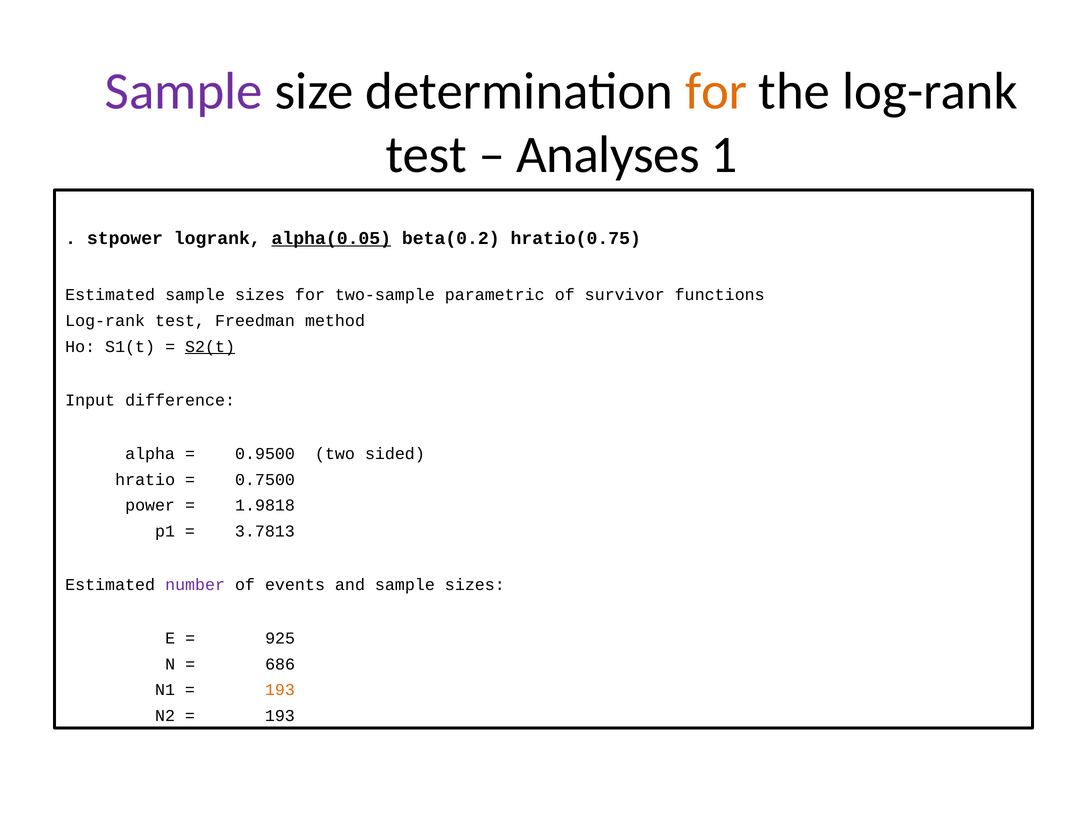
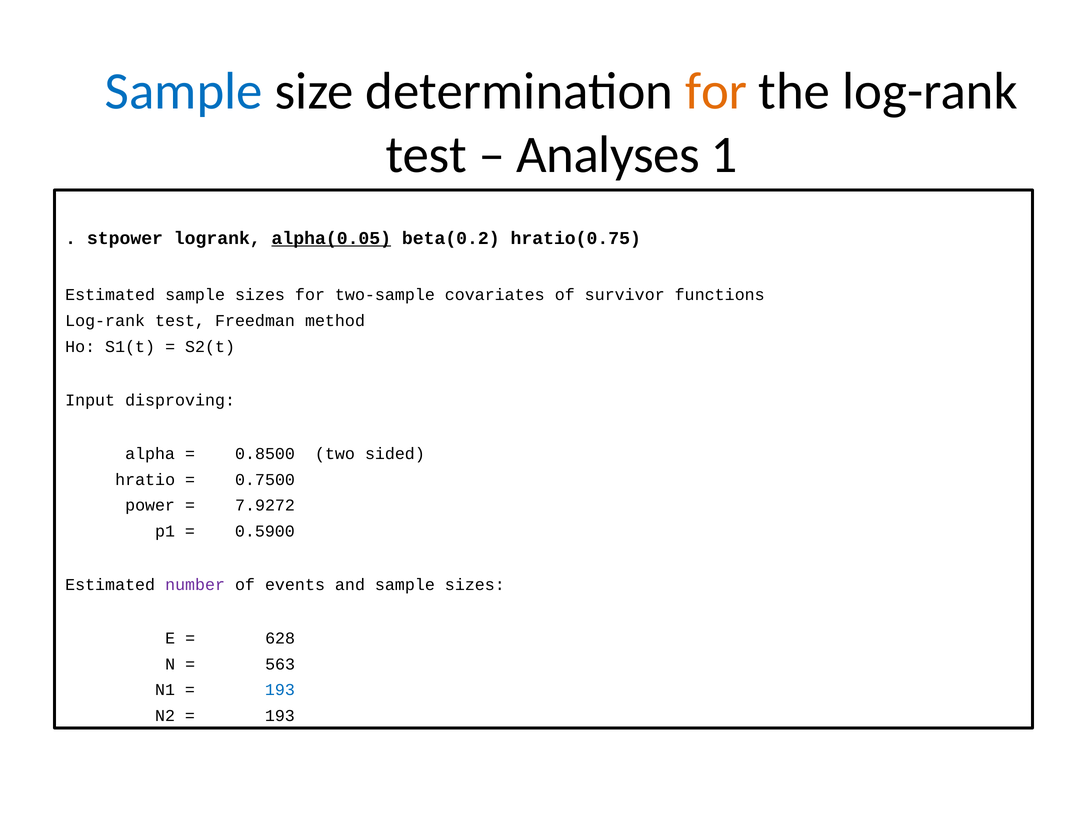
Sample at (184, 92) colour: purple -> blue
parametric: parametric -> covariates
S2(t underline: present -> none
difference: difference -> disproving
0.9500: 0.9500 -> 0.8500
1.9818: 1.9818 -> 7.9272
3.7813: 3.7813 -> 0.5900
925: 925 -> 628
686: 686 -> 563
193 at (280, 690) colour: orange -> blue
